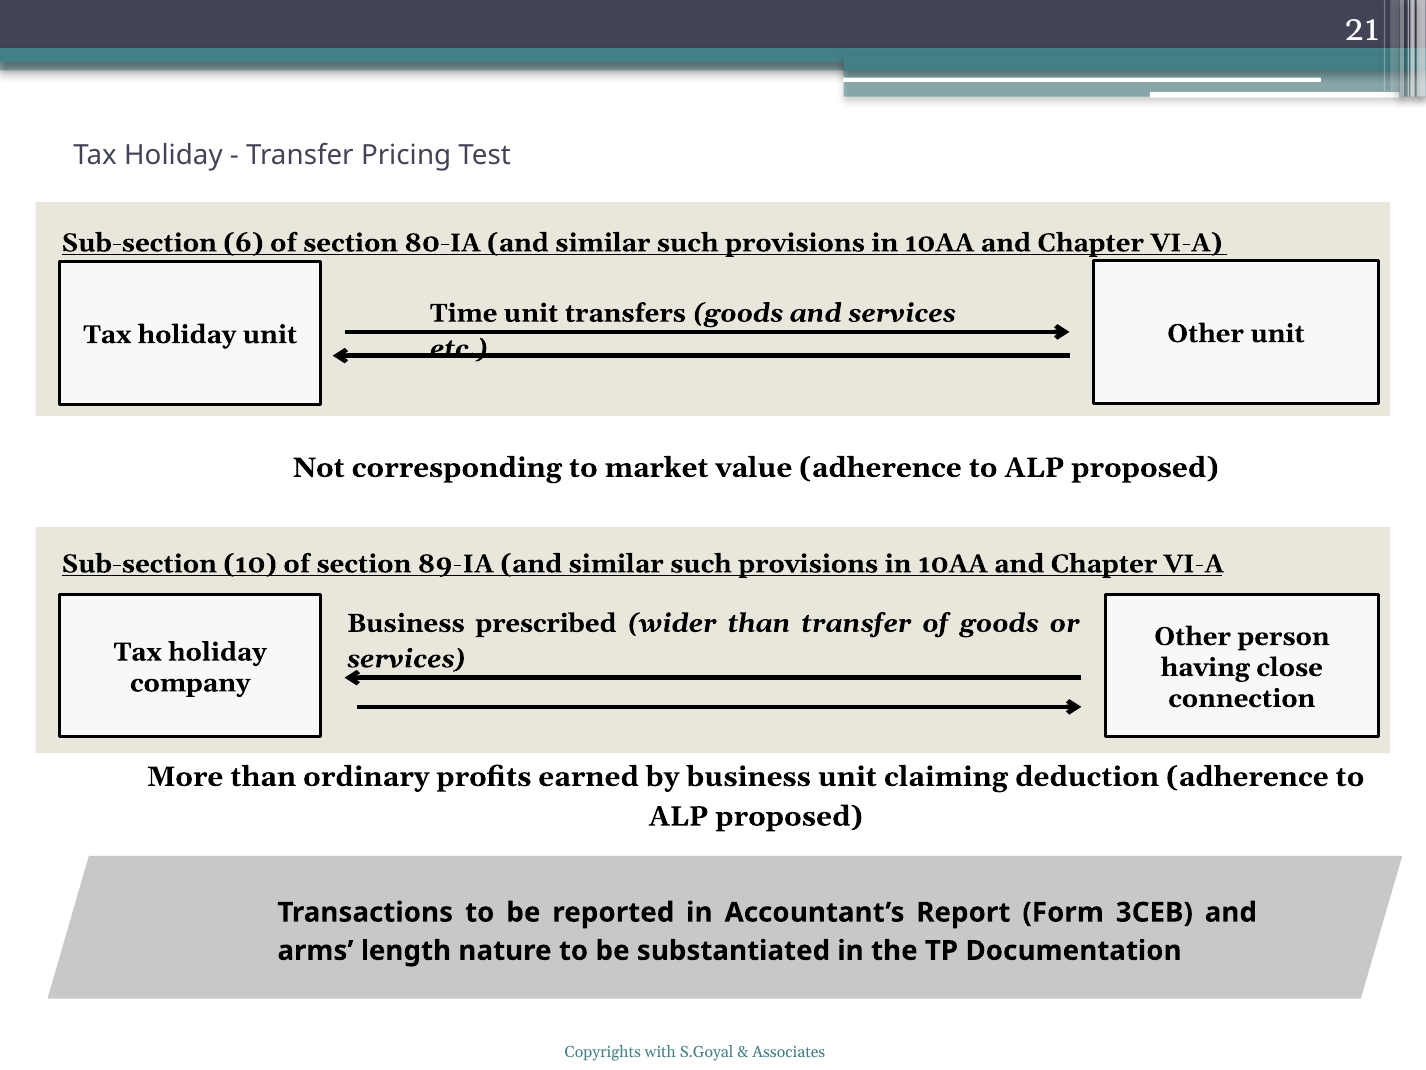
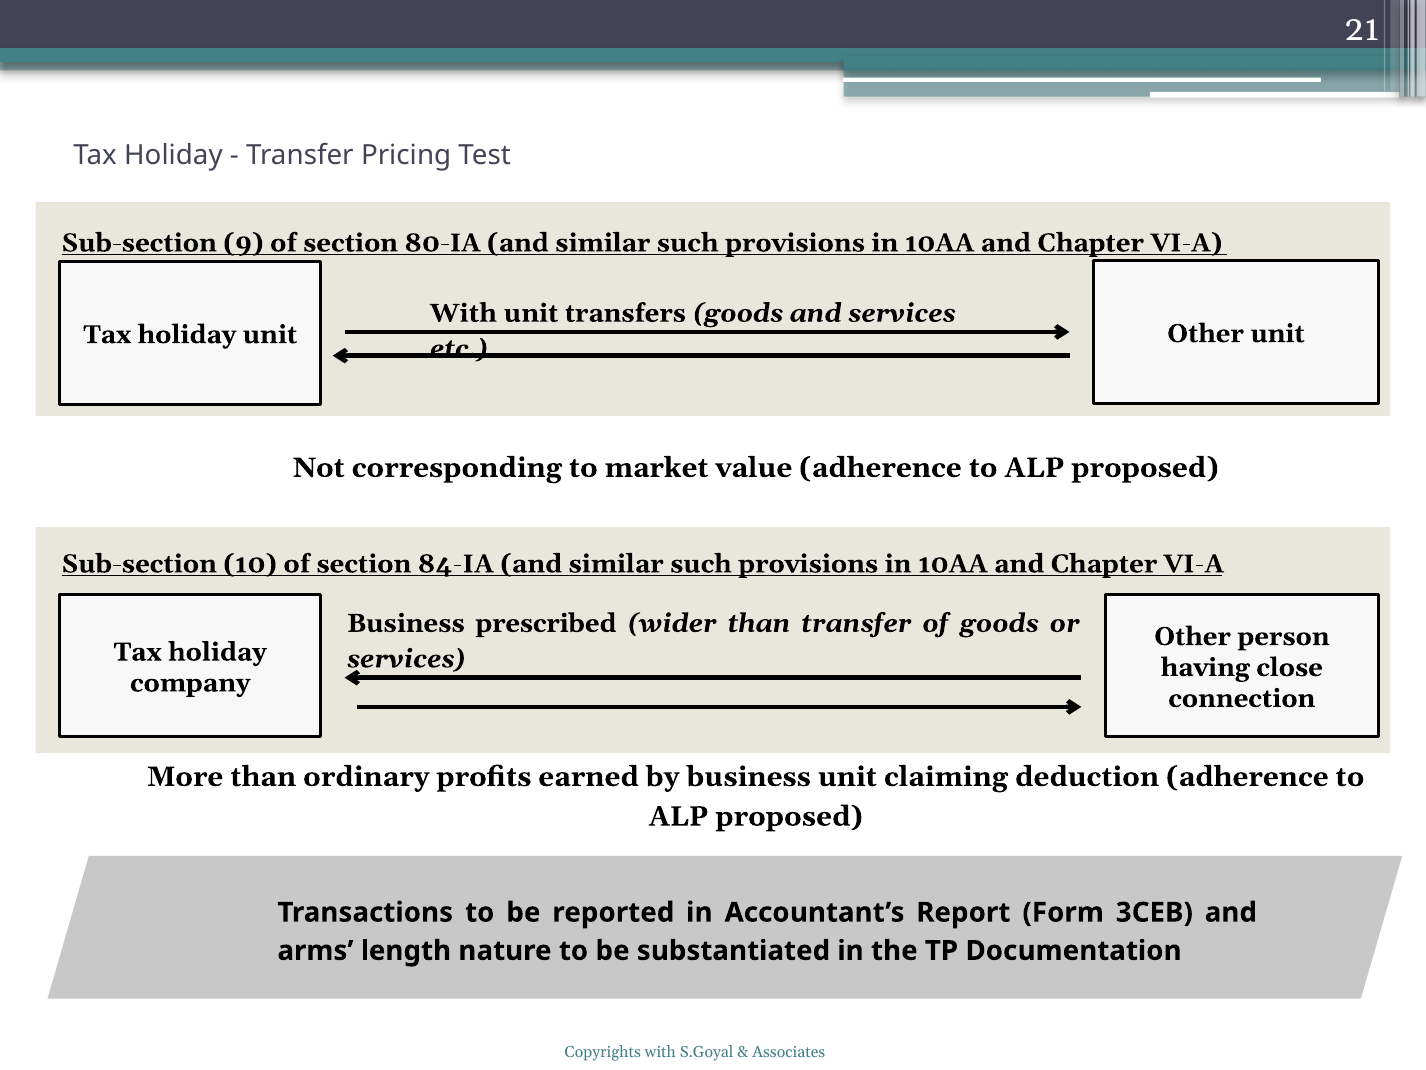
6: 6 -> 9
Time at (464, 313): Time -> With
89-IA: 89-IA -> 84-IA
